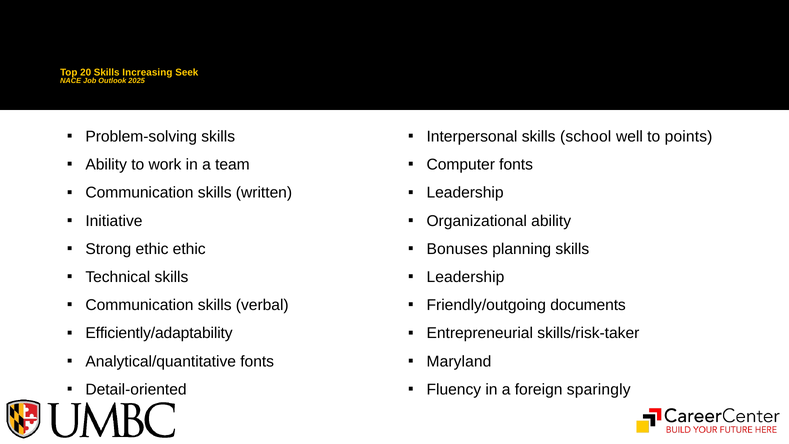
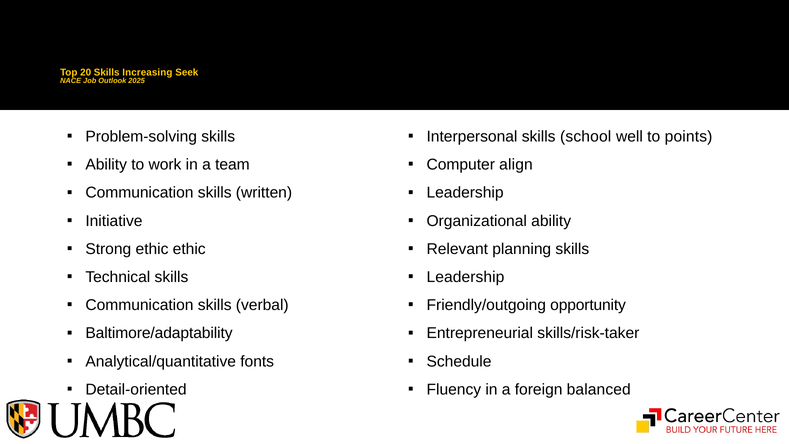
Computer fonts: fonts -> align
Bonuses: Bonuses -> Relevant
documents: documents -> opportunity
Efficiently/adaptability: Efficiently/adaptability -> Baltimore/adaptability
Maryland: Maryland -> Schedule
sparingly: sparingly -> balanced
